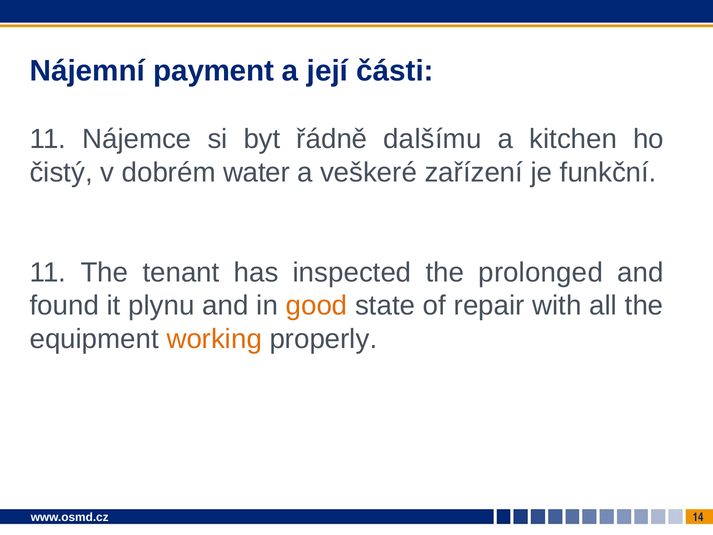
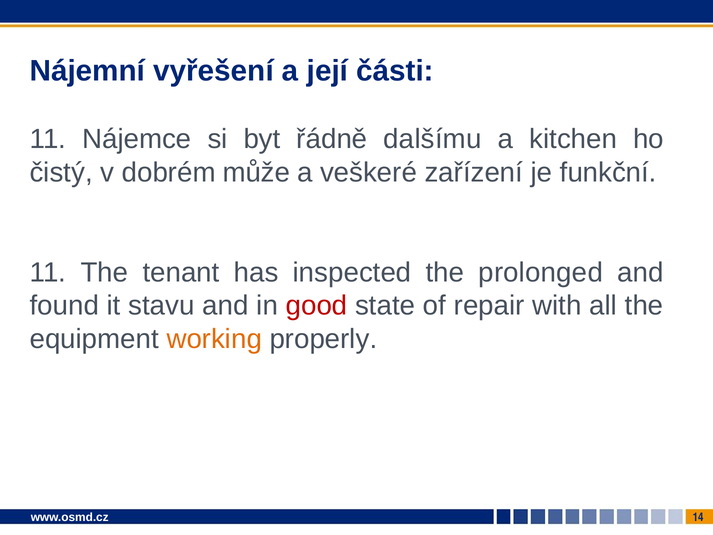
payment: payment -> vyřešení
water: water -> může
plynu: plynu -> stavu
good colour: orange -> red
